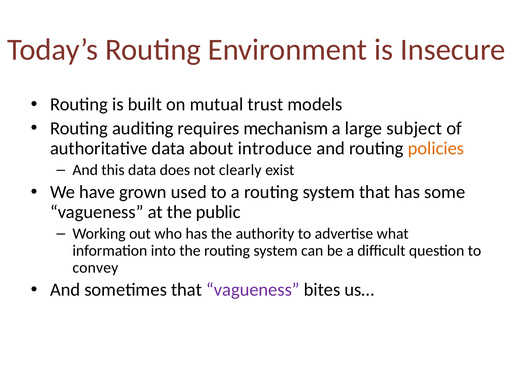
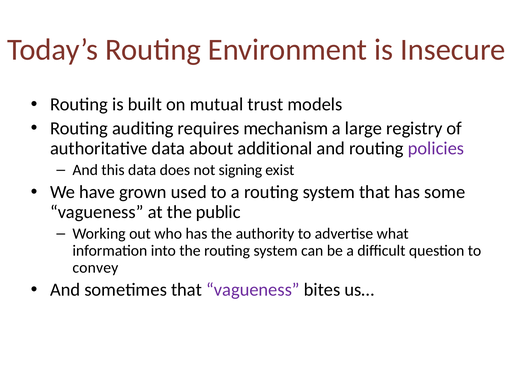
subject: subject -> registry
introduce: introduce -> additional
policies colour: orange -> purple
clearly: clearly -> signing
